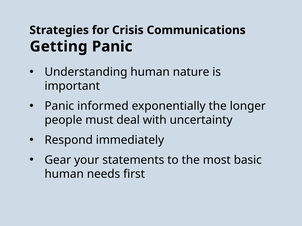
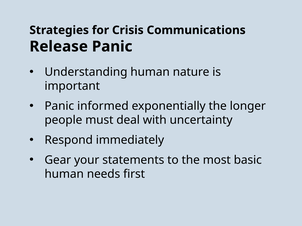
Getting: Getting -> Release
